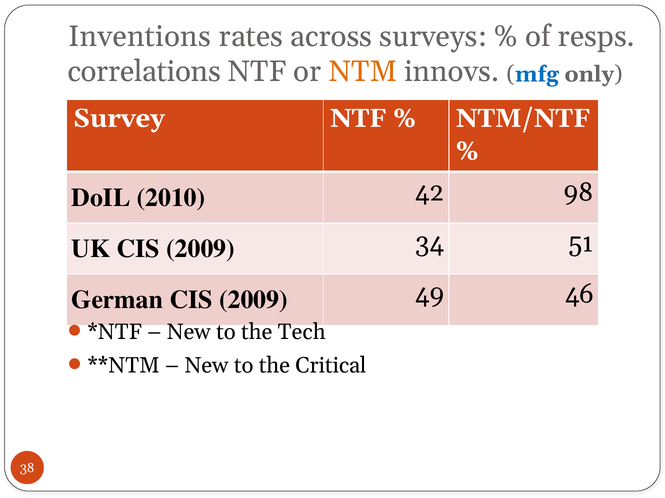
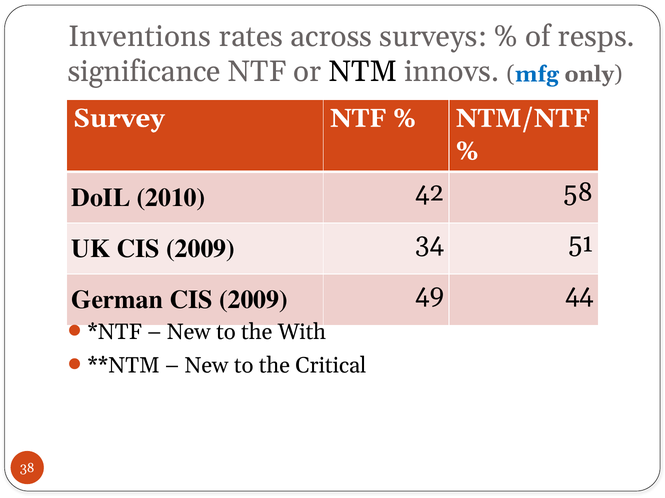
correlations: correlations -> significance
NTM colour: orange -> black
98: 98 -> 58
46: 46 -> 44
Tech: Tech -> With
